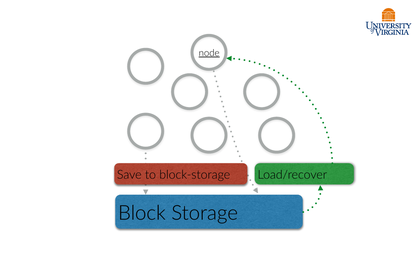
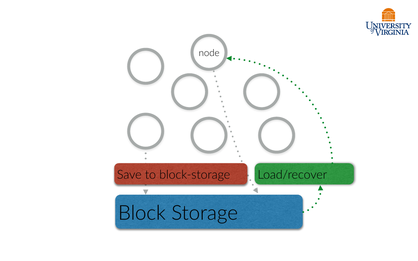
node underline: present -> none
